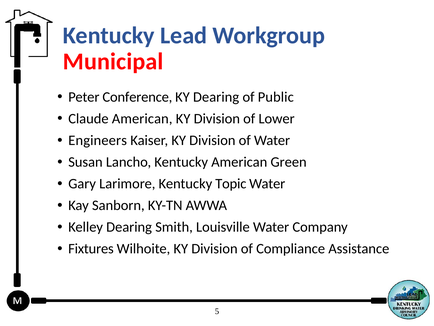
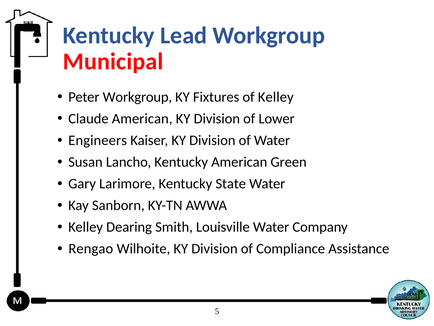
Peter Conference: Conference -> Workgroup
KY Dearing: Dearing -> Fixtures
of Public: Public -> Kelley
Topic: Topic -> State
Fixtures: Fixtures -> Rengao
